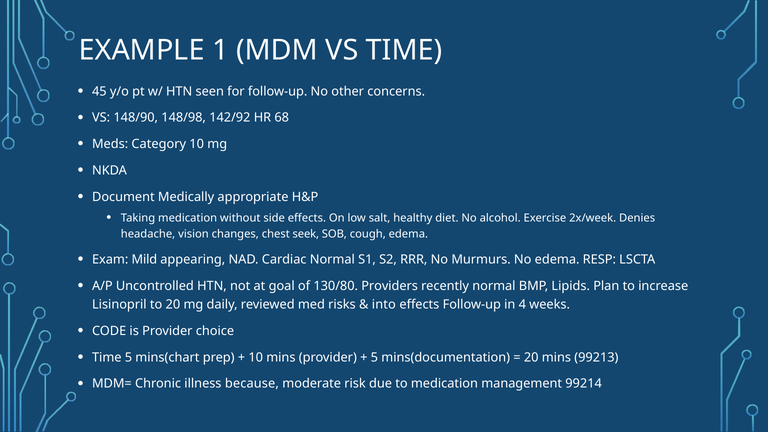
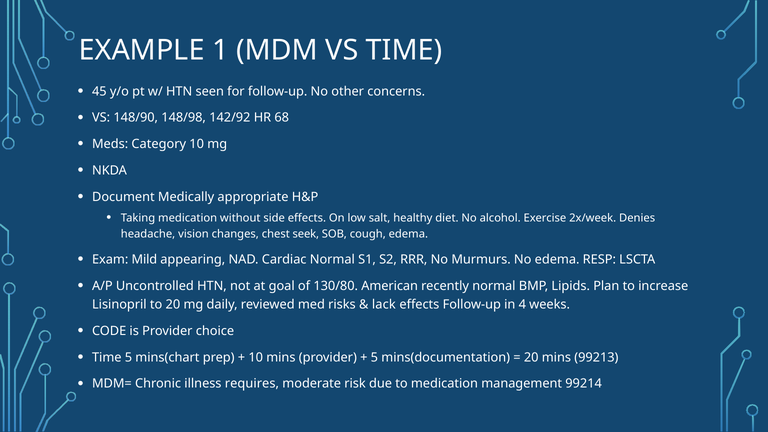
Providers: Providers -> American
into: into -> lack
because: because -> requires
